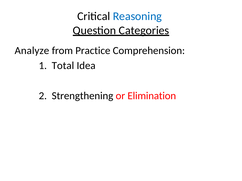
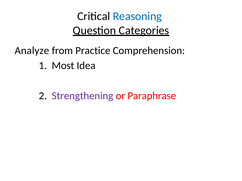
Total: Total -> Most
Strengthening colour: black -> purple
Elimination: Elimination -> Paraphrase
